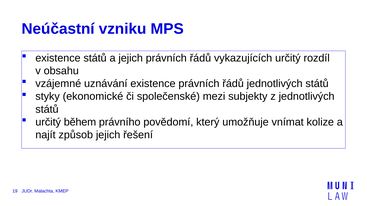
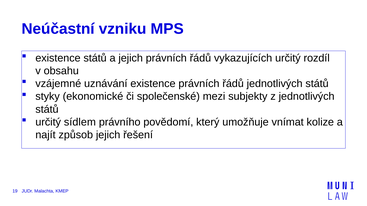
během: během -> sídlem
